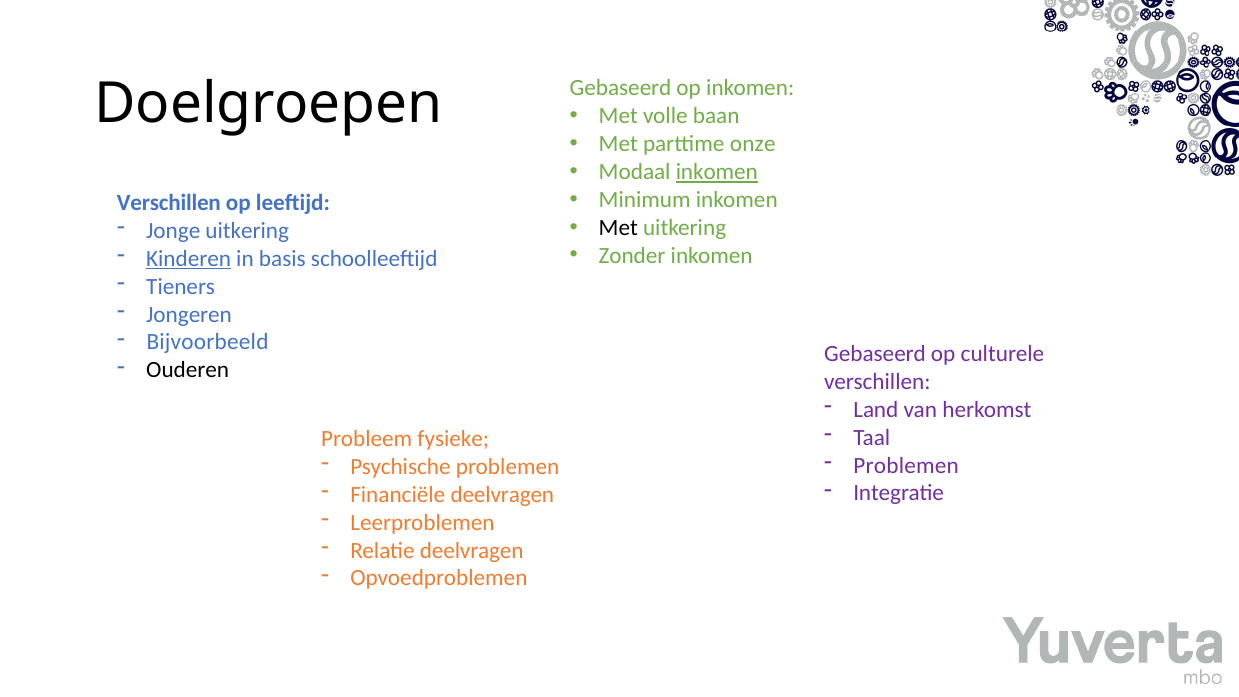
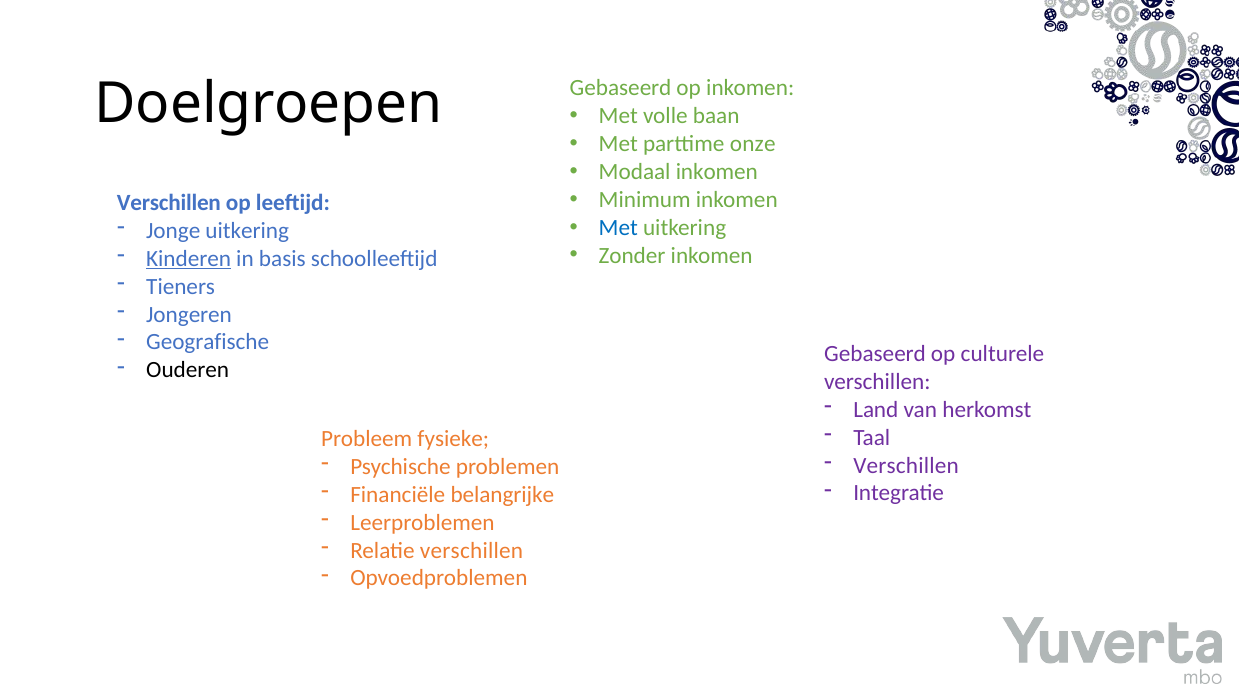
inkomen at (717, 172) underline: present -> none
Met at (618, 228) colour: black -> blue
Bijvoorbeeld: Bijvoorbeeld -> Geografische
Problemen at (906, 465): Problemen -> Verschillen
Financiële deelvragen: deelvragen -> belangrijke
Relatie deelvragen: deelvragen -> verschillen
